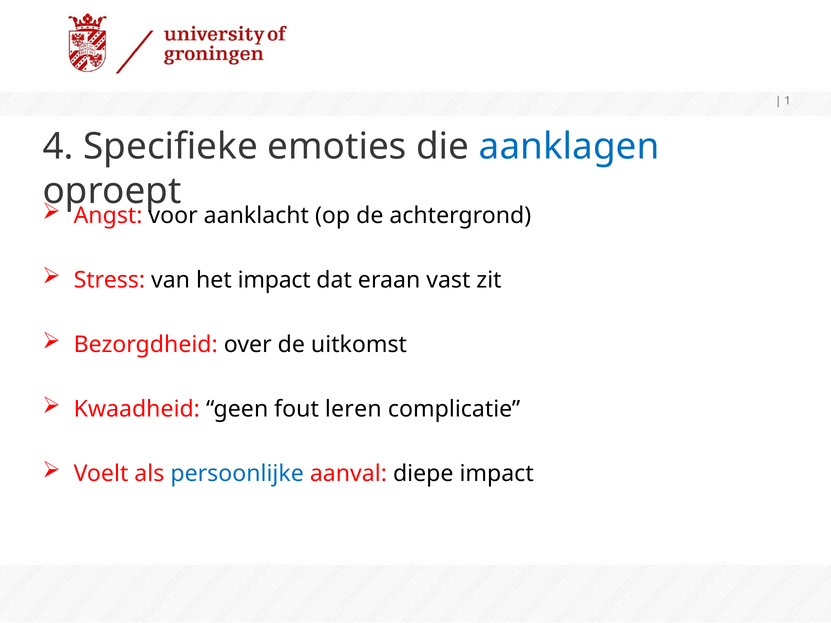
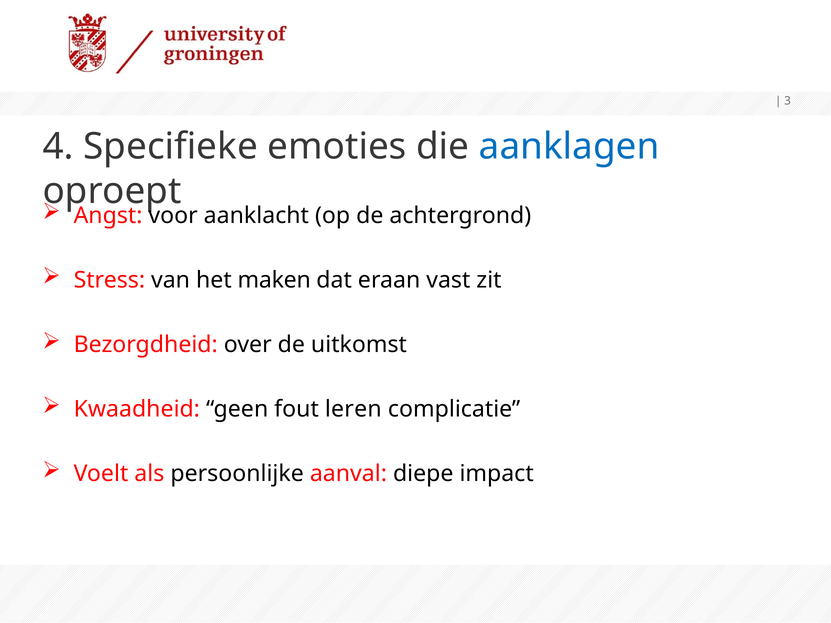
1: 1 -> 3
het impact: impact -> maken
persoonlijke colour: blue -> black
